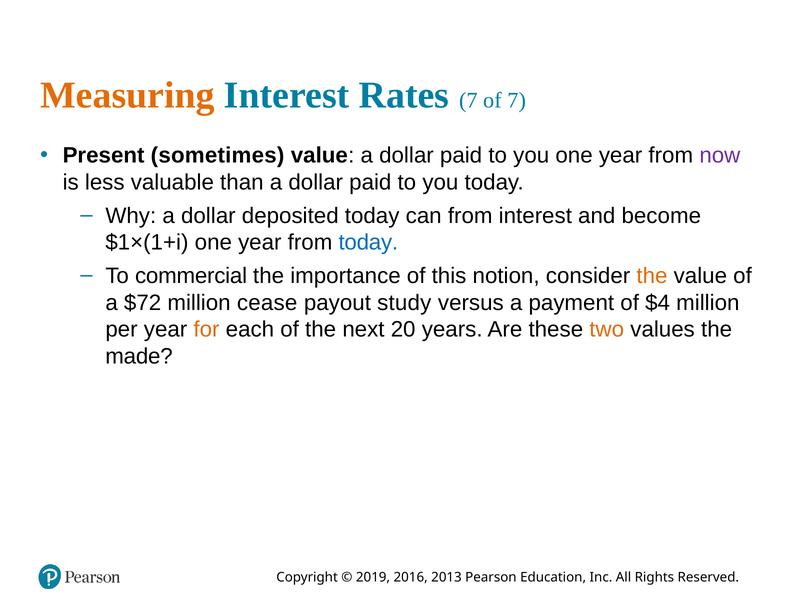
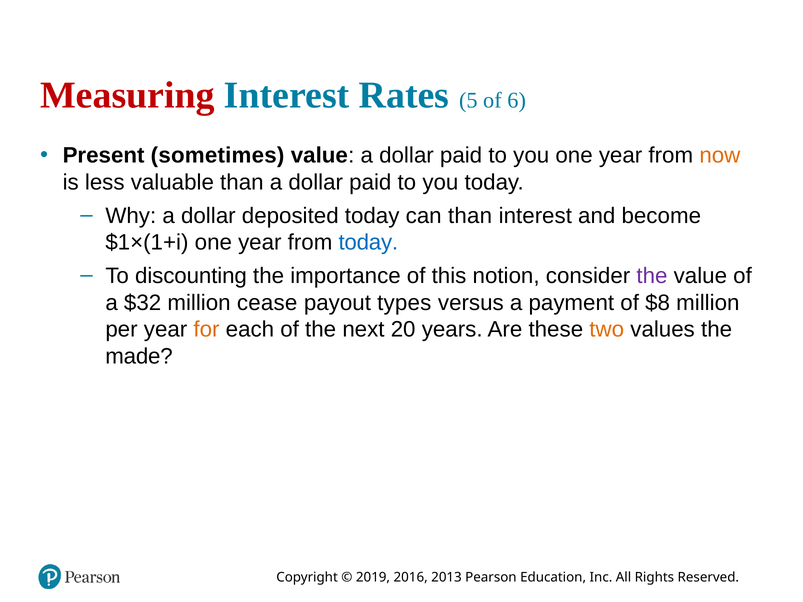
Measuring colour: orange -> red
Rates 7: 7 -> 5
of 7: 7 -> 6
now colour: purple -> orange
can from: from -> than
commercial: commercial -> discounting
the at (652, 276) colour: orange -> purple
$72: $72 -> $32
study: study -> types
$4: $4 -> $8
